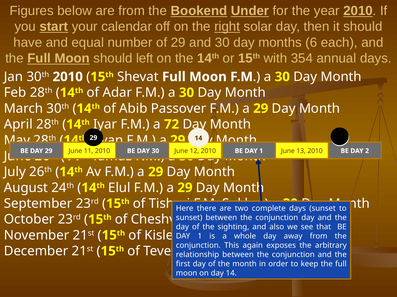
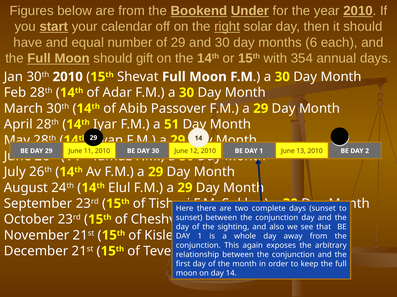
left: left -> gift
72: 72 -> 51
